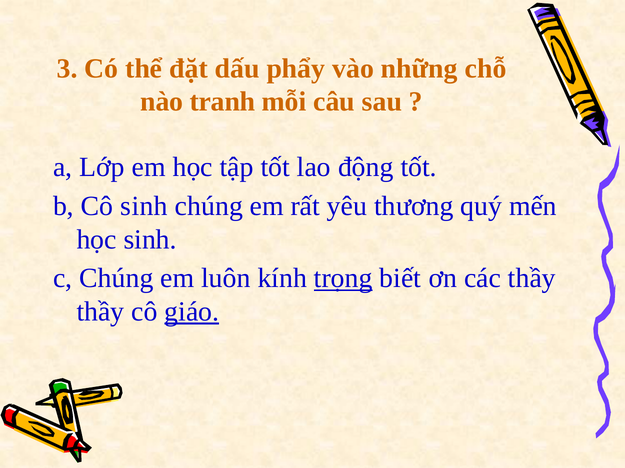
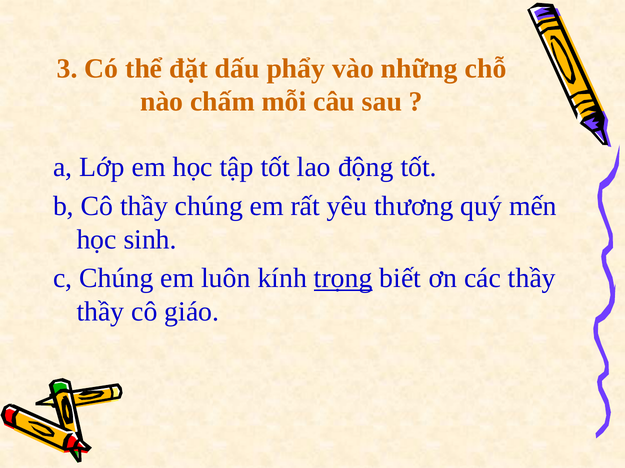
tranh: tranh -> chấm
Cô sinh: sinh -> thầy
giáo underline: present -> none
